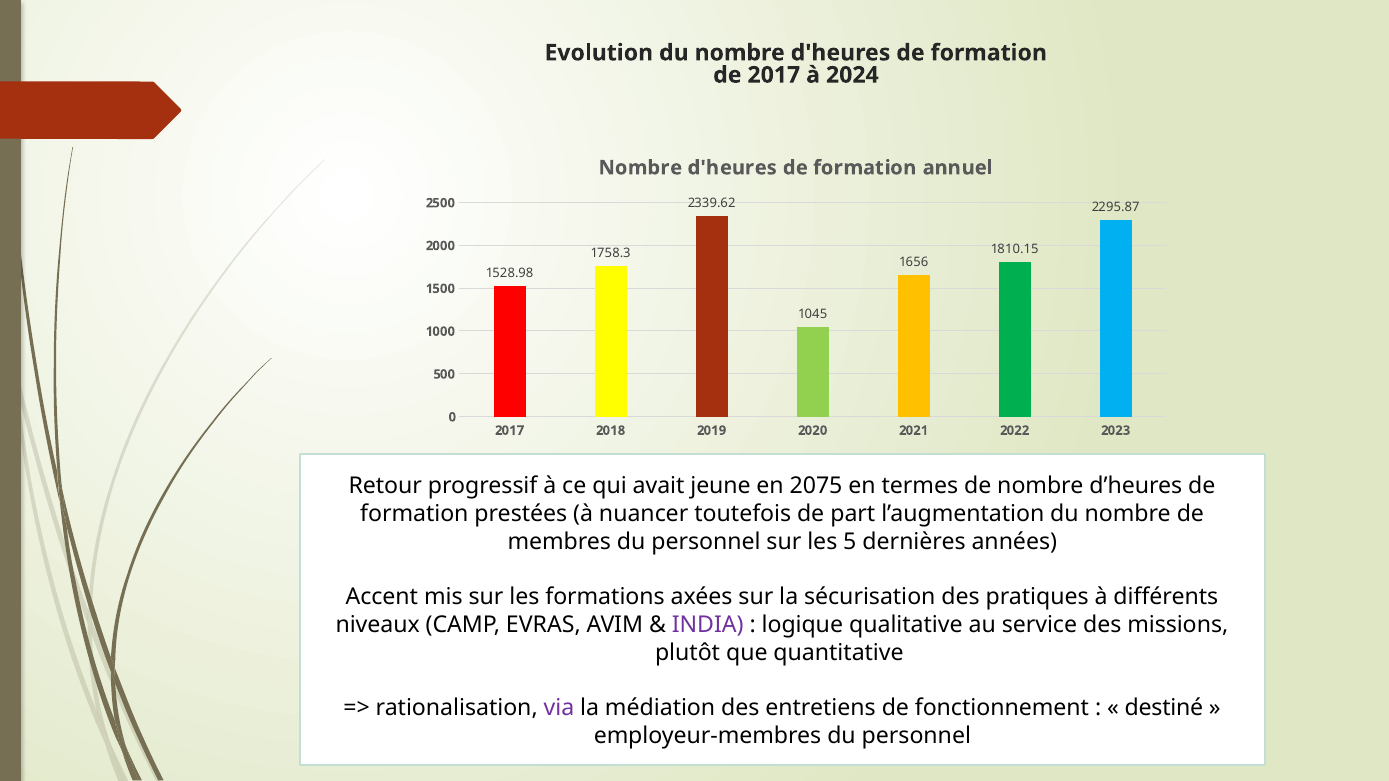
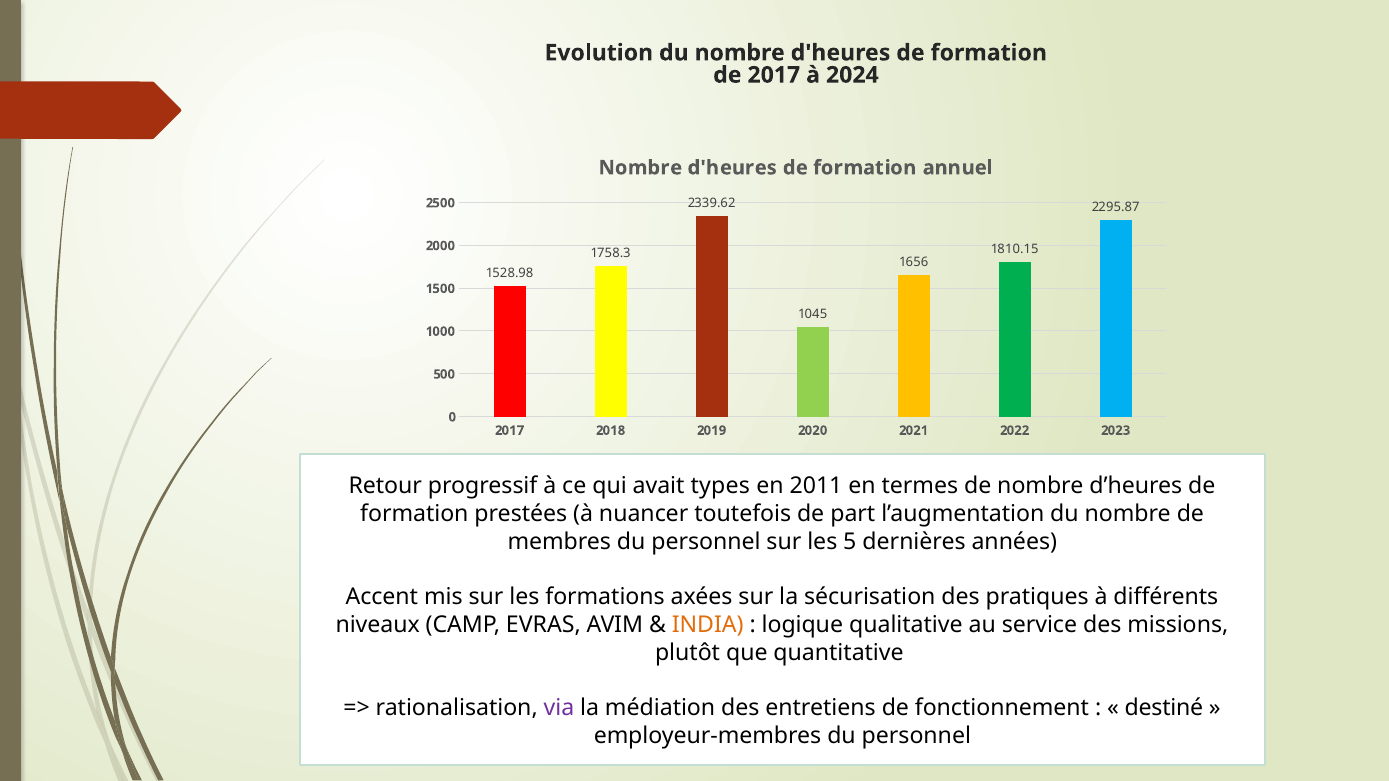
jeune: jeune -> types
2075: 2075 -> 2011
INDIA colour: purple -> orange
